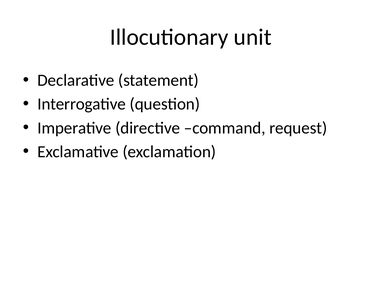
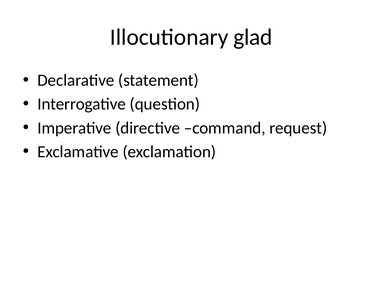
unit: unit -> glad
